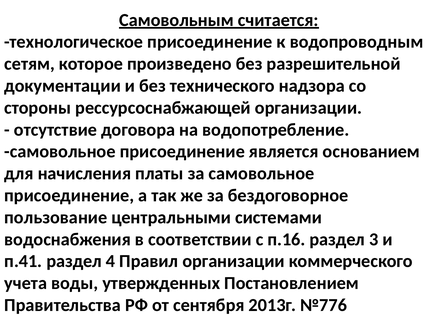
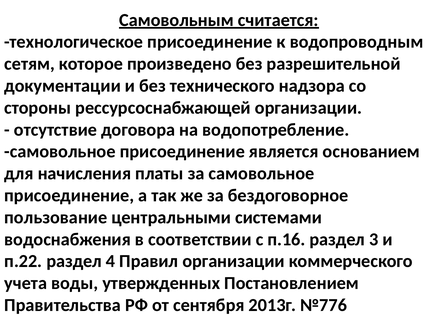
п.41: п.41 -> п.22
